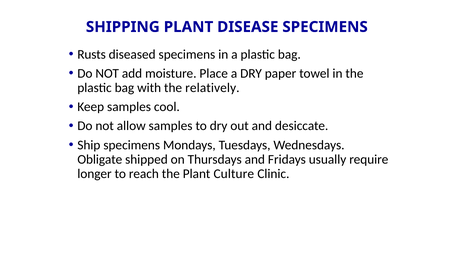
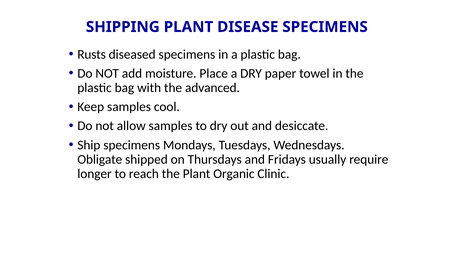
relatively: relatively -> advanced
Culture: Culture -> Organic
